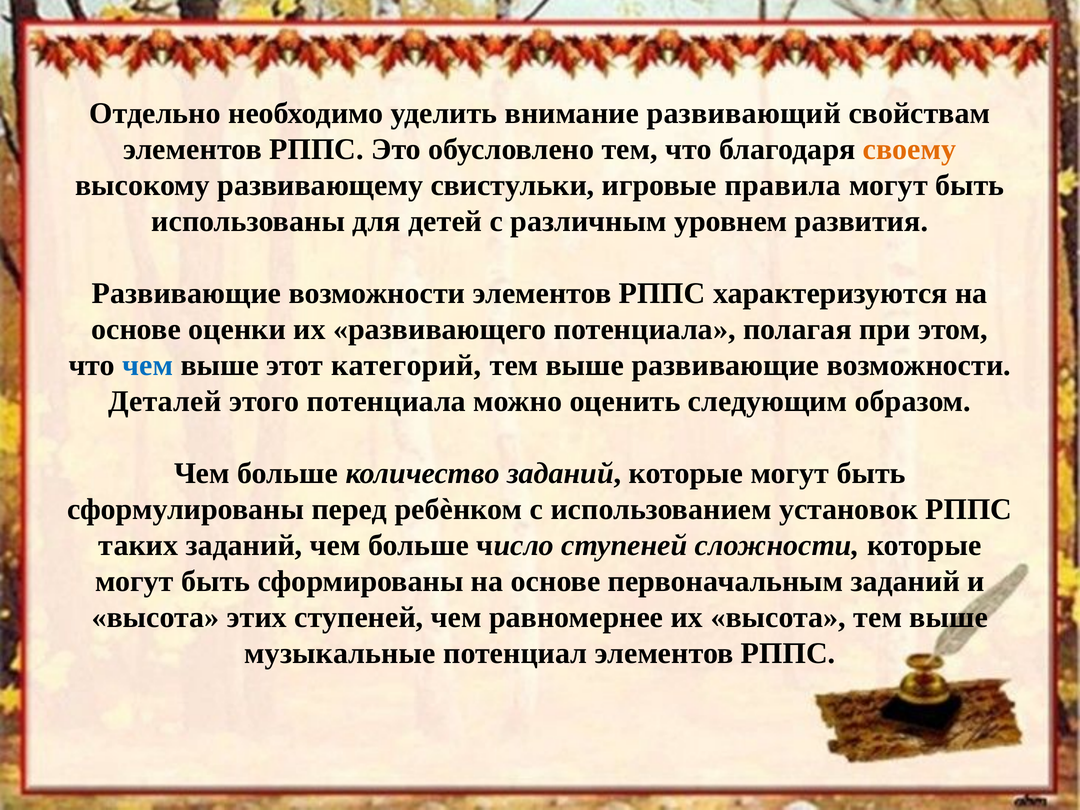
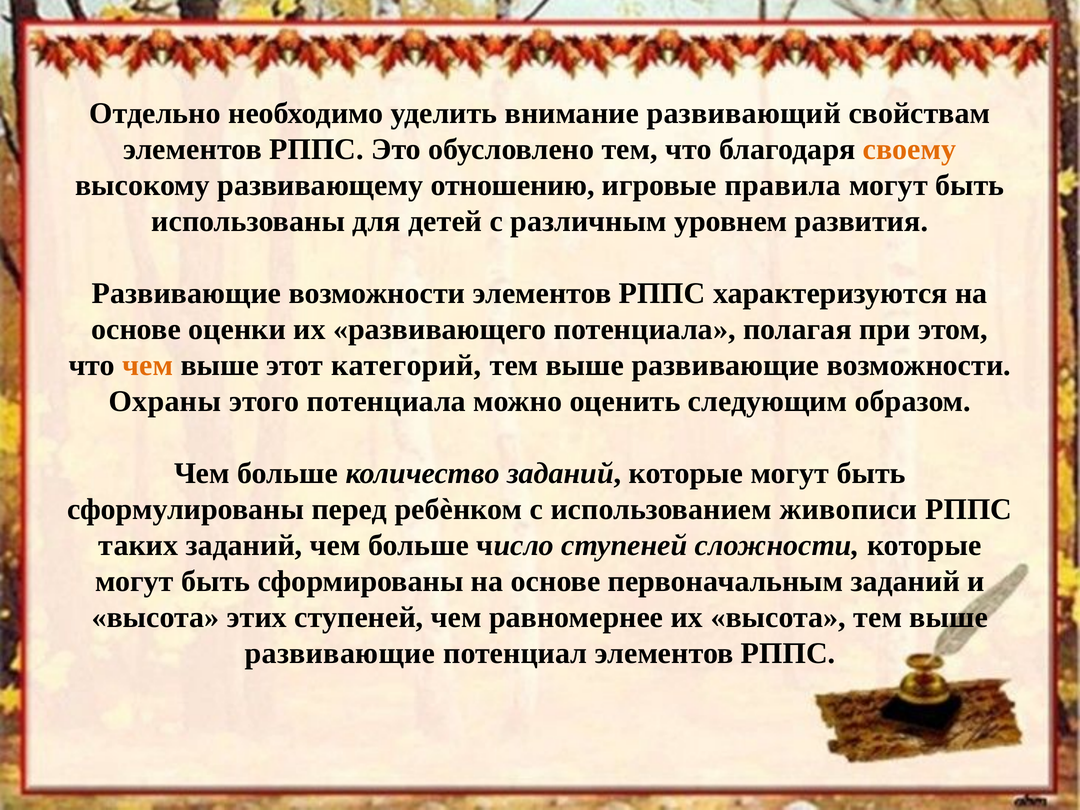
свистульки: свистульки -> отношению
чем at (148, 365) colour: blue -> orange
Деталей: Деталей -> Охраны
установок: установок -> живописи
музыкальные at (340, 653): музыкальные -> развивающие
